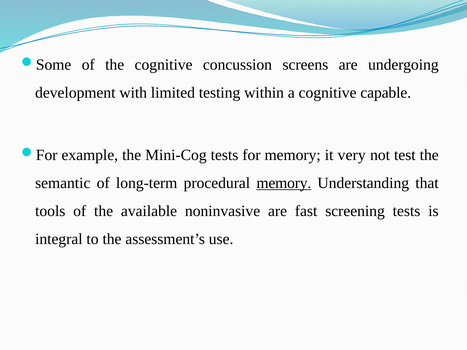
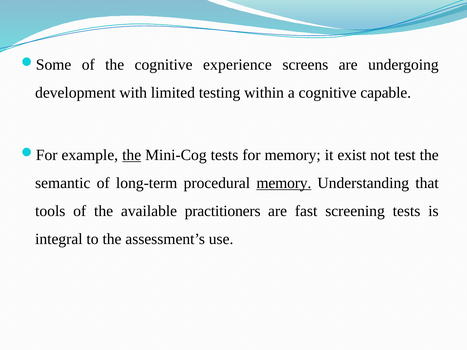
concussion: concussion -> experience
the at (132, 155) underline: none -> present
very: very -> exist
noninvasive: noninvasive -> practitioners
